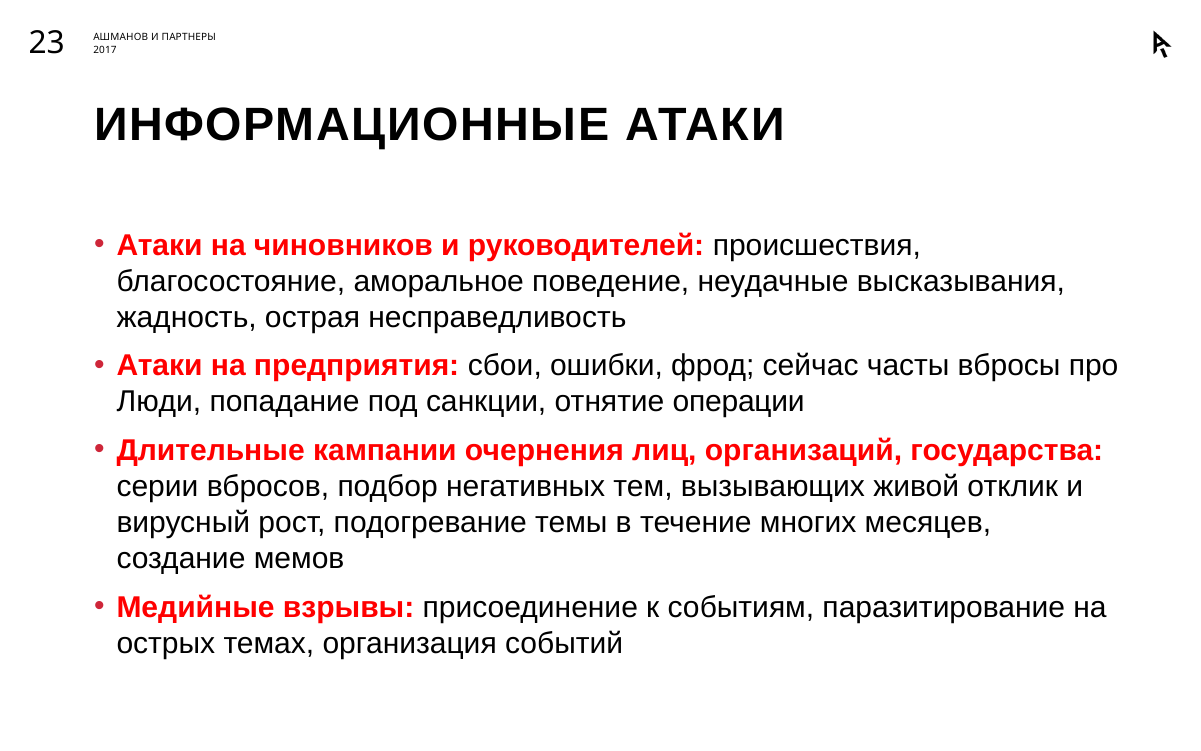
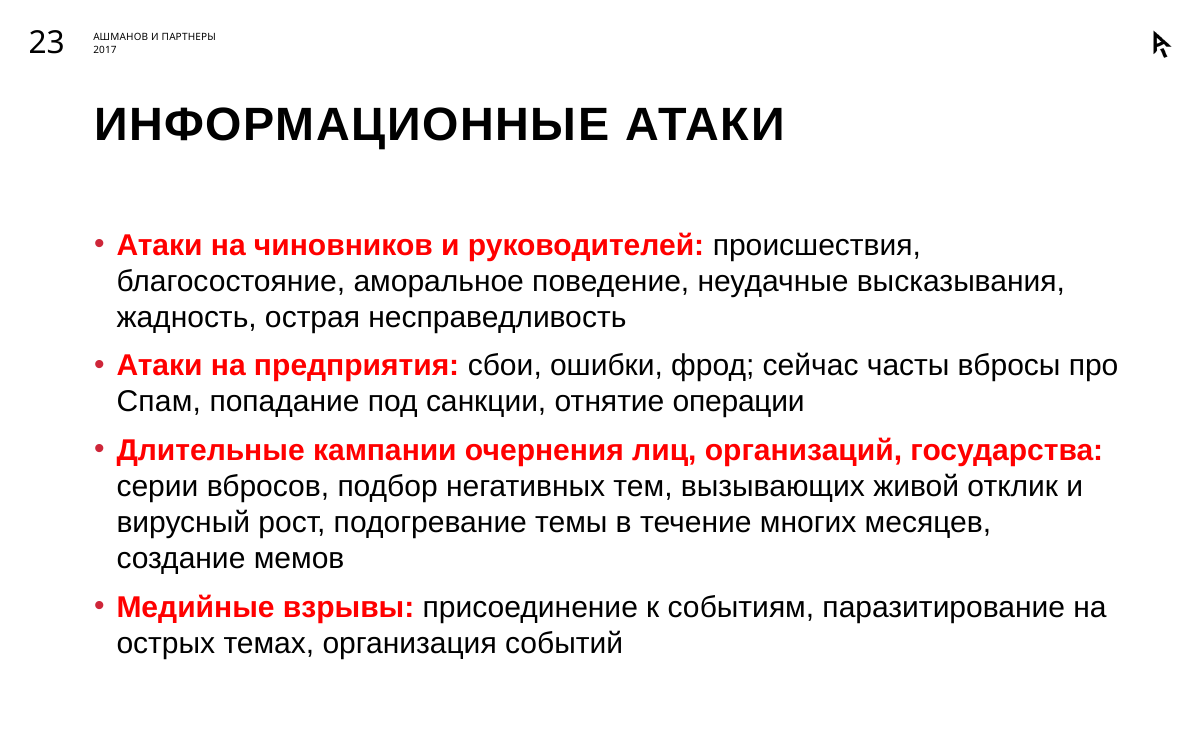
Люди: Люди -> Спам
